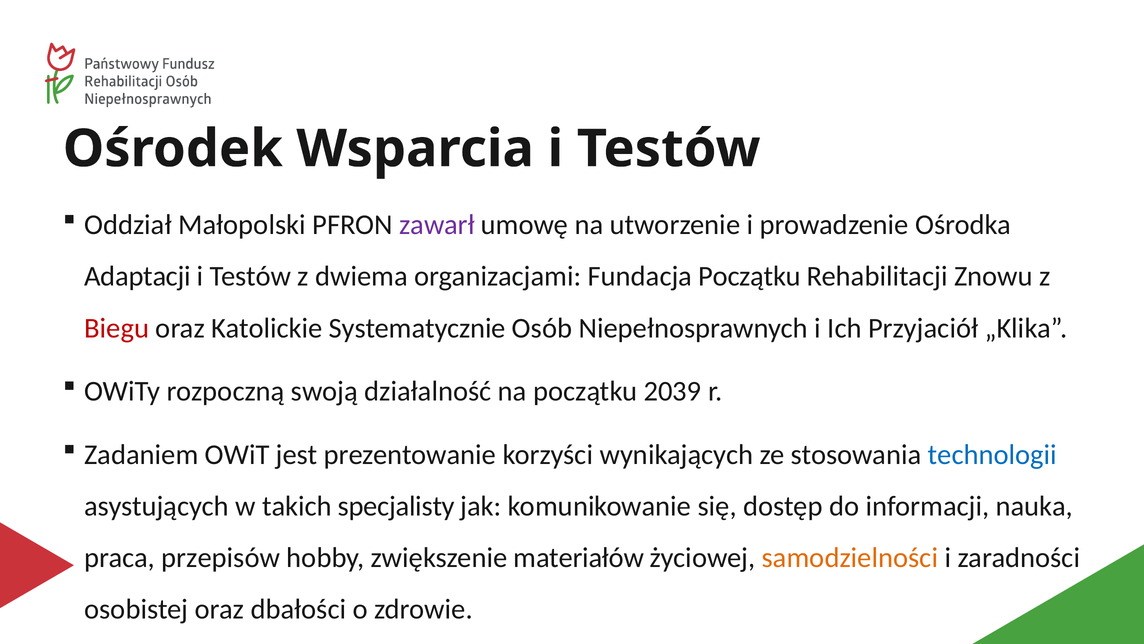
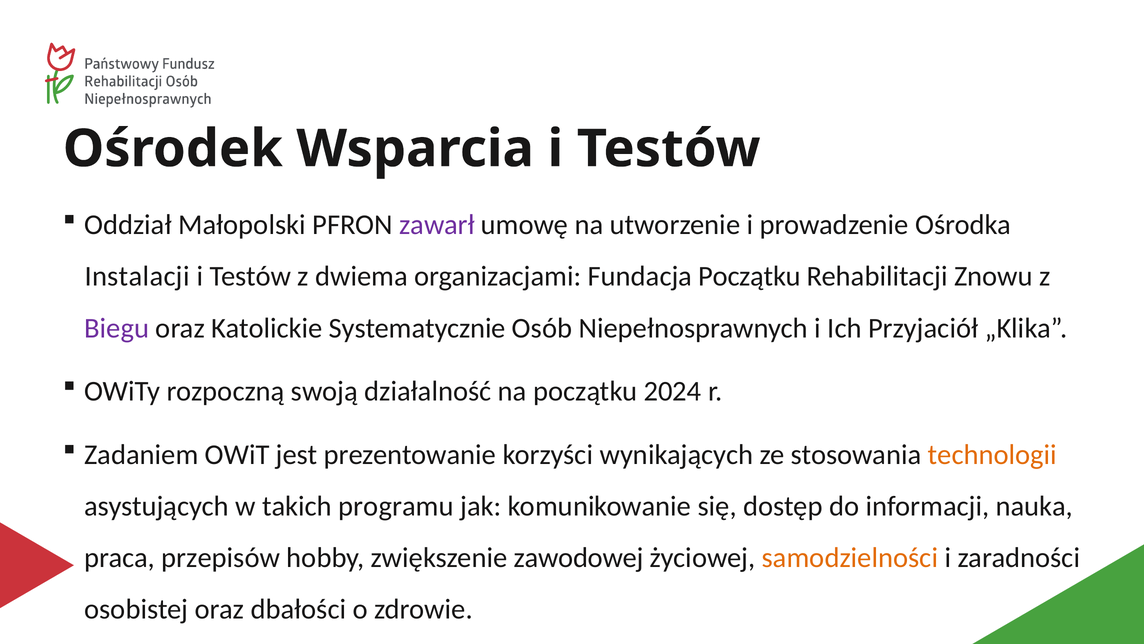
Adaptacji: Adaptacji -> Instalacji
Biegu colour: red -> purple
2039: 2039 -> 2024
technologii colour: blue -> orange
specjalisty: specjalisty -> programu
materiałów: materiałów -> zawodowej
